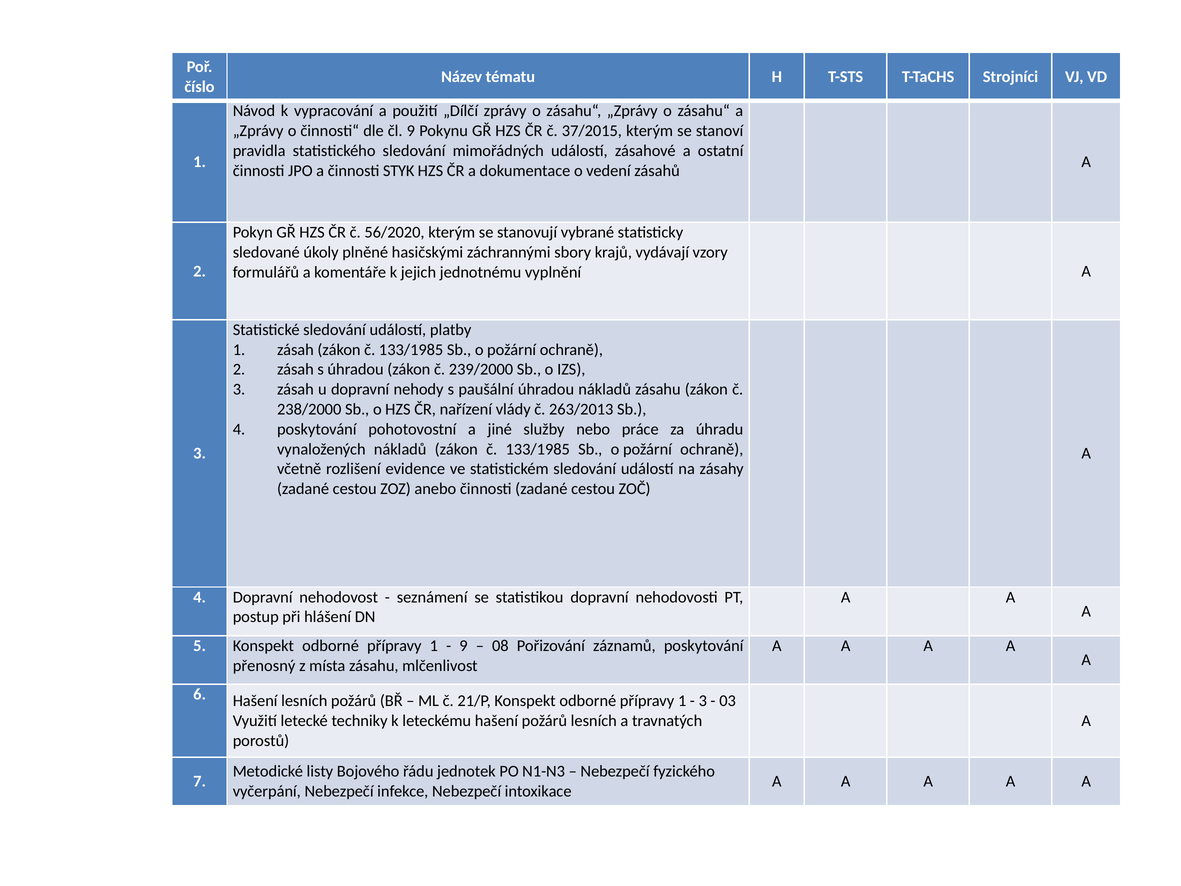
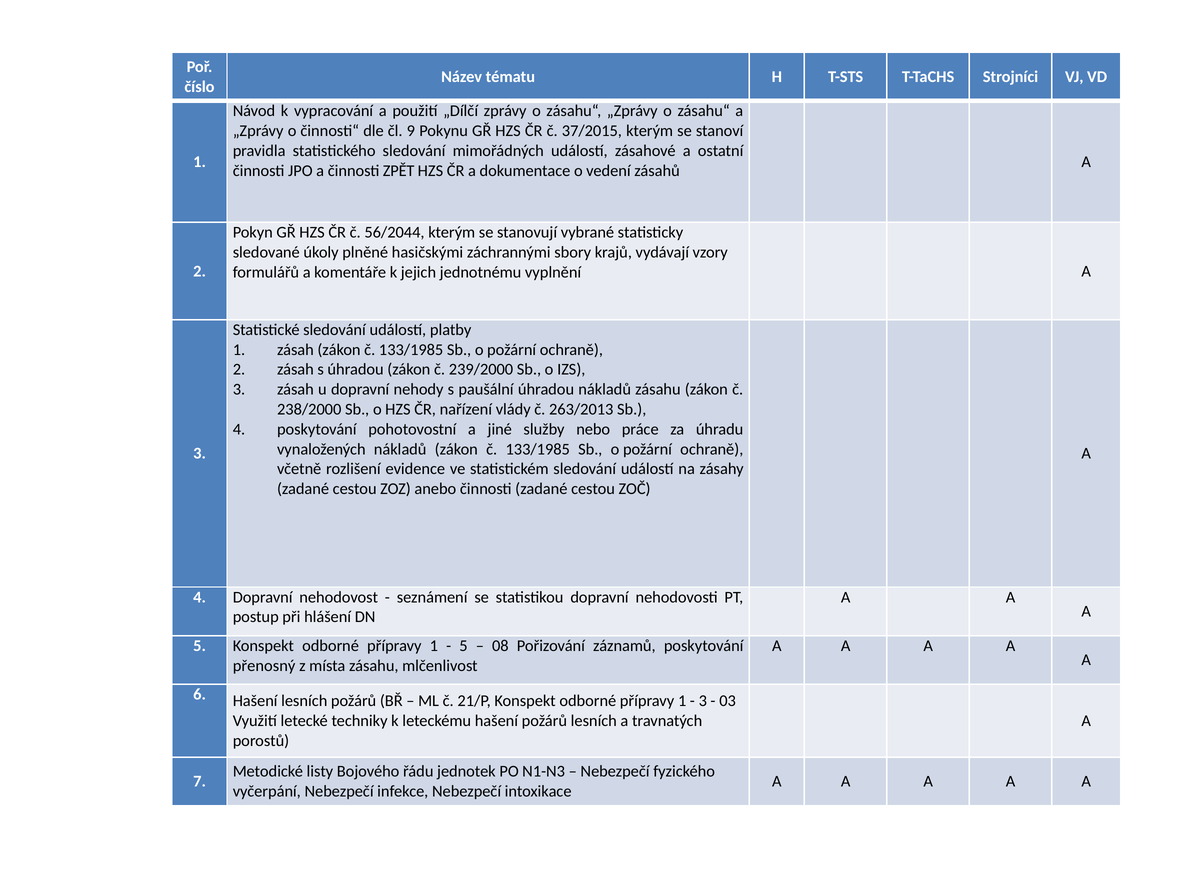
STYK: STYK -> ZPĚT
56/2020: 56/2020 -> 56/2044
9 at (463, 646): 9 -> 5
